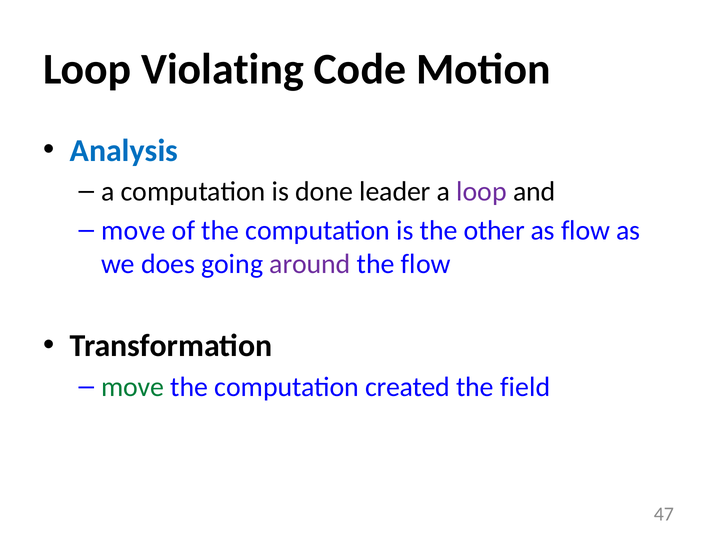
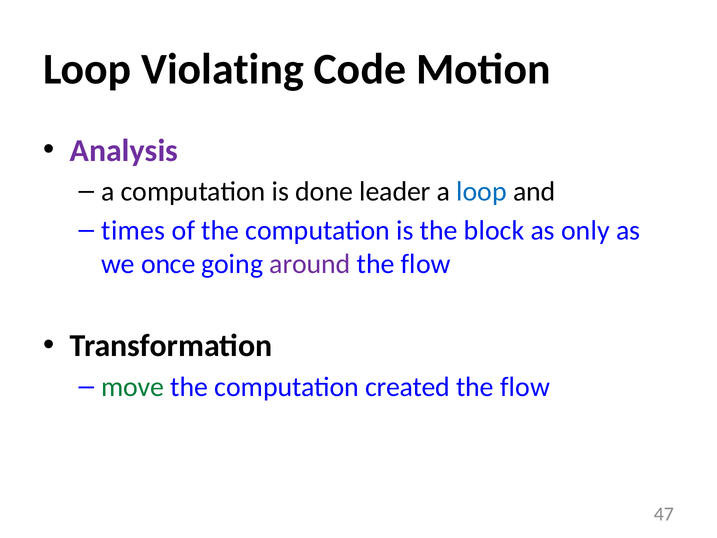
Analysis colour: blue -> purple
loop at (482, 192) colour: purple -> blue
move at (133, 231): move -> times
other: other -> block
as flow: flow -> only
does: does -> once
field at (525, 387): field -> flow
